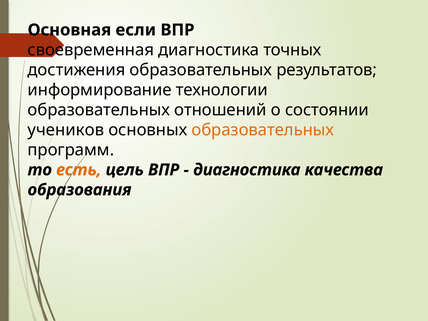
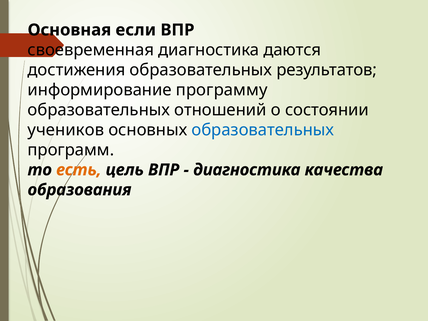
точных: точных -> даются
технологии: технологии -> программу
образовательных at (263, 130) colour: orange -> blue
